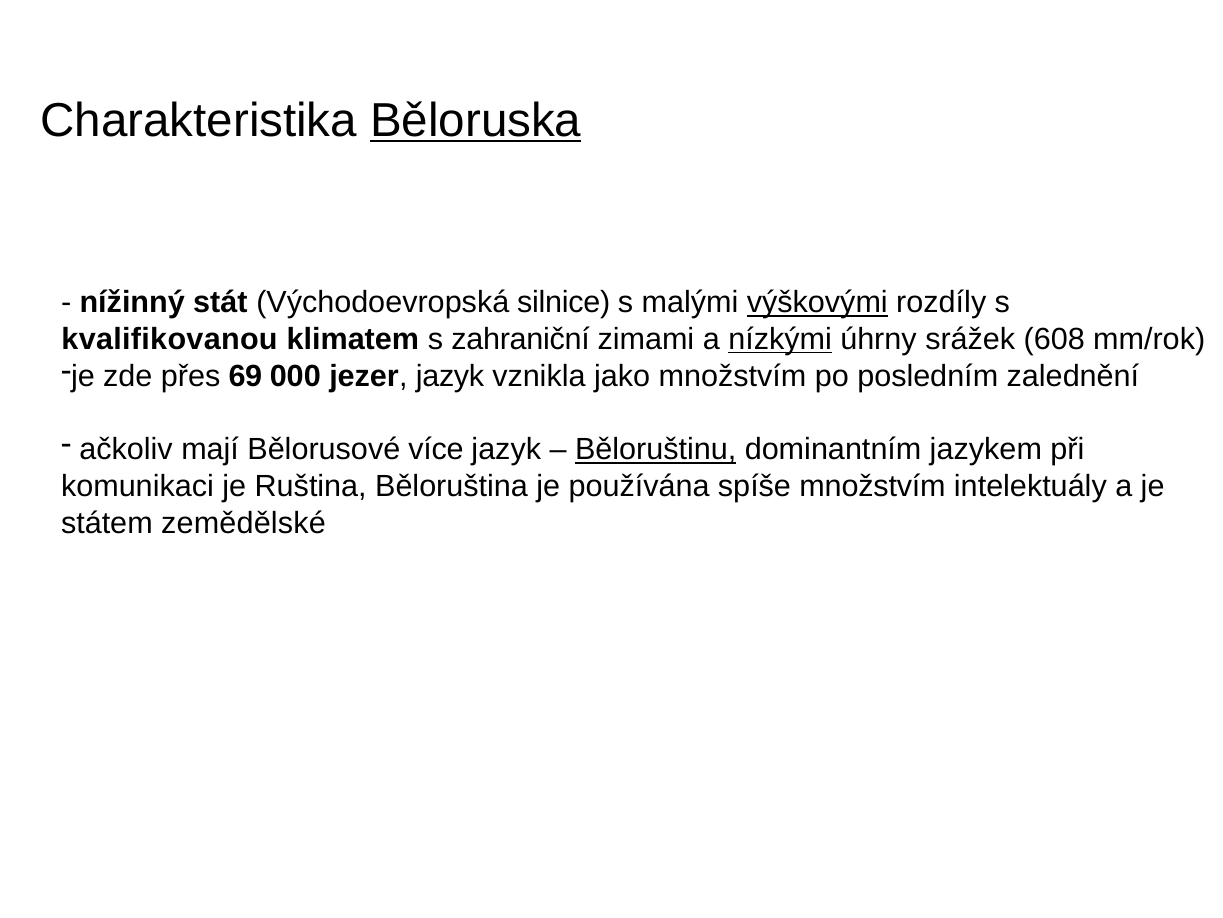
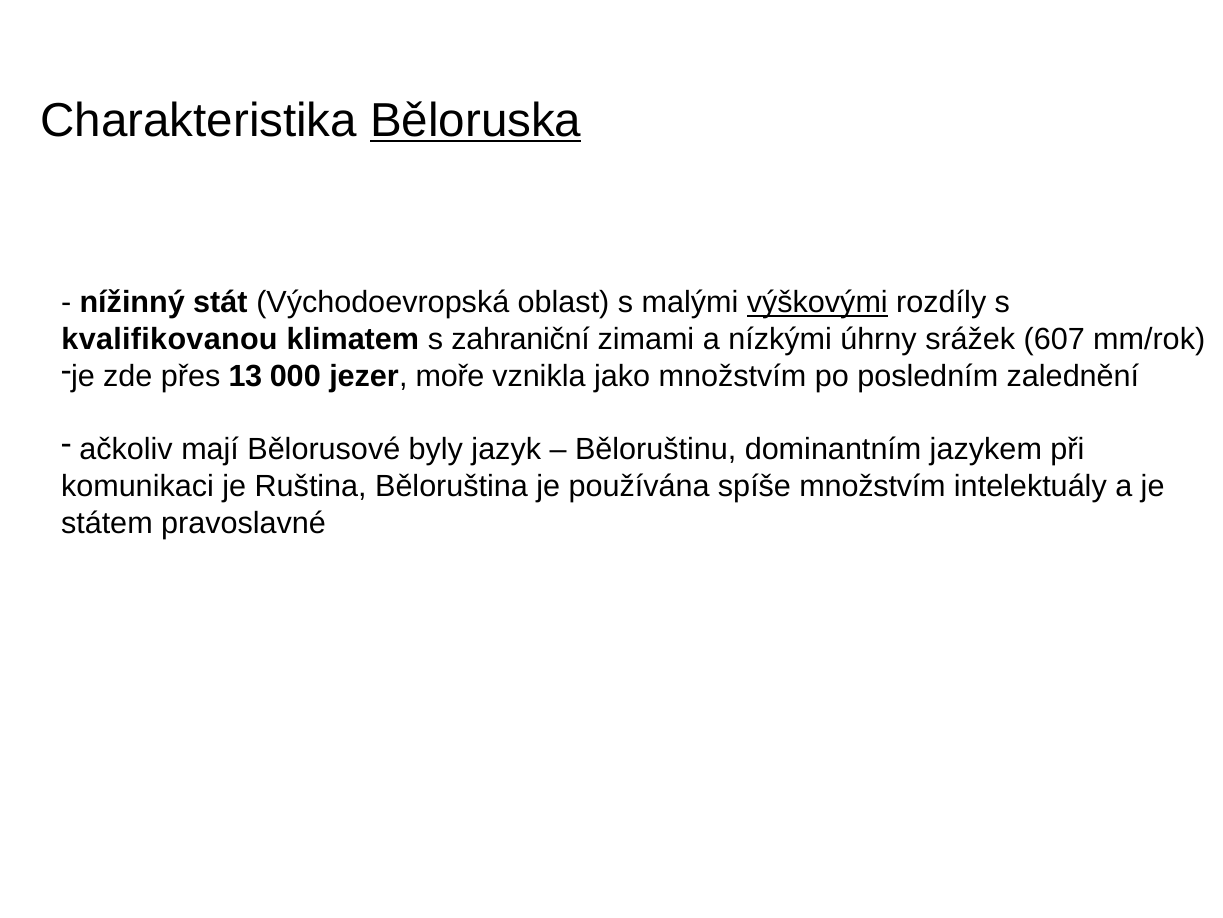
silnice: silnice -> oblast
nízkými underline: present -> none
608: 608 -> 607
69: 69 -> 13
jezer jazyk: jazyk -> moře
více: více -> byly
Běloruštinu underline: present -> none
zemědělské: zemědělské -> pravoslavné
